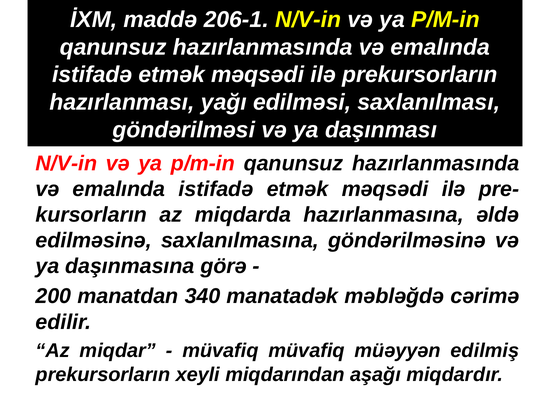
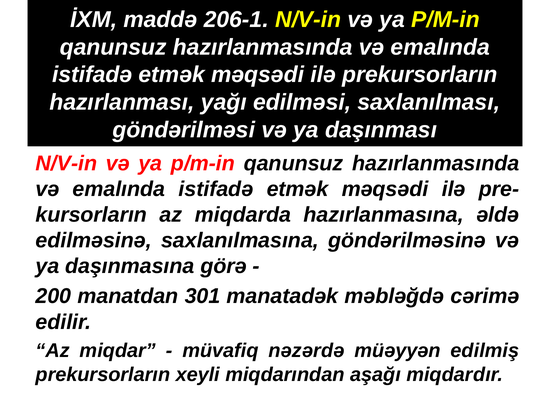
340: 340 -> 301
müvafiq müvafiq: müvafiq -> nəzərdə
